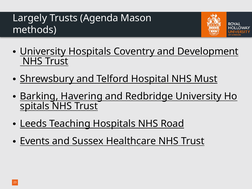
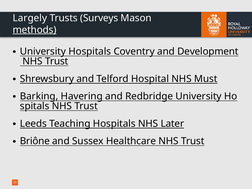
Agenda: Agenda -> Surveys
methods underline: none -> present
Road: Road -> Later
Events: Events -> Briône
